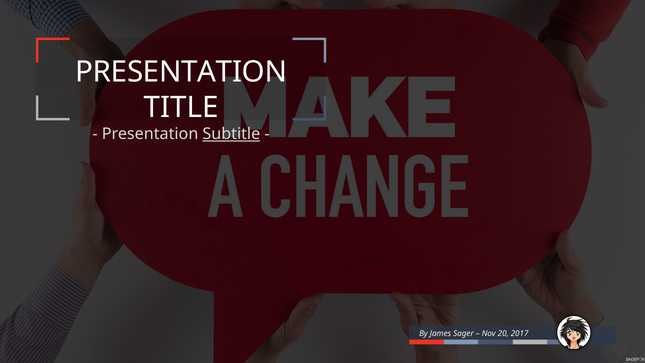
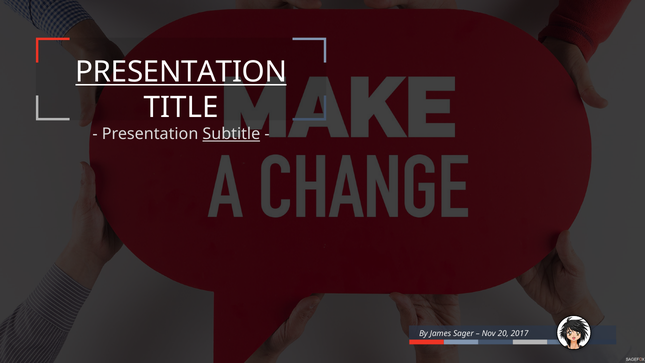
PRESENTATION at (181, 72) underline: none -> present
